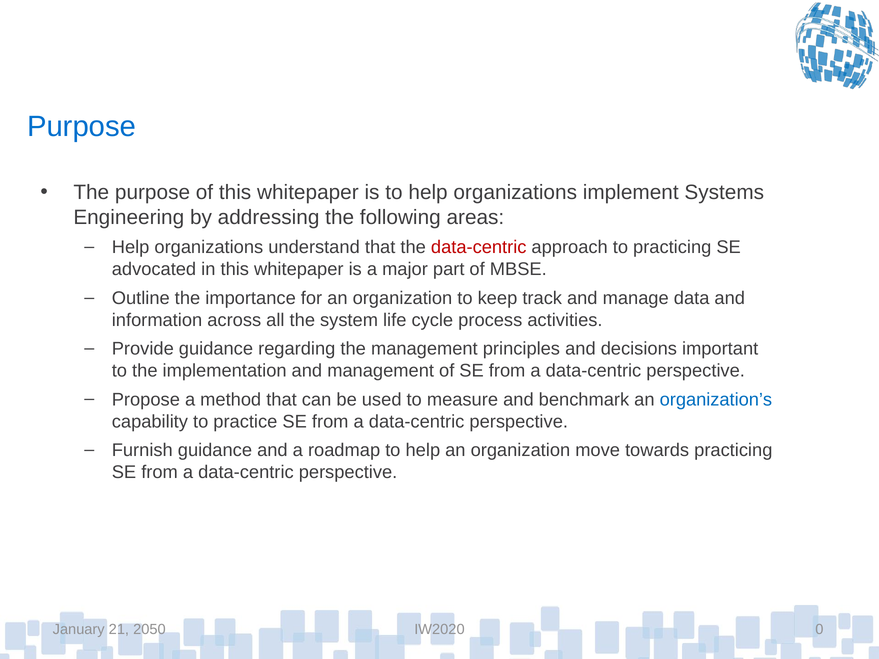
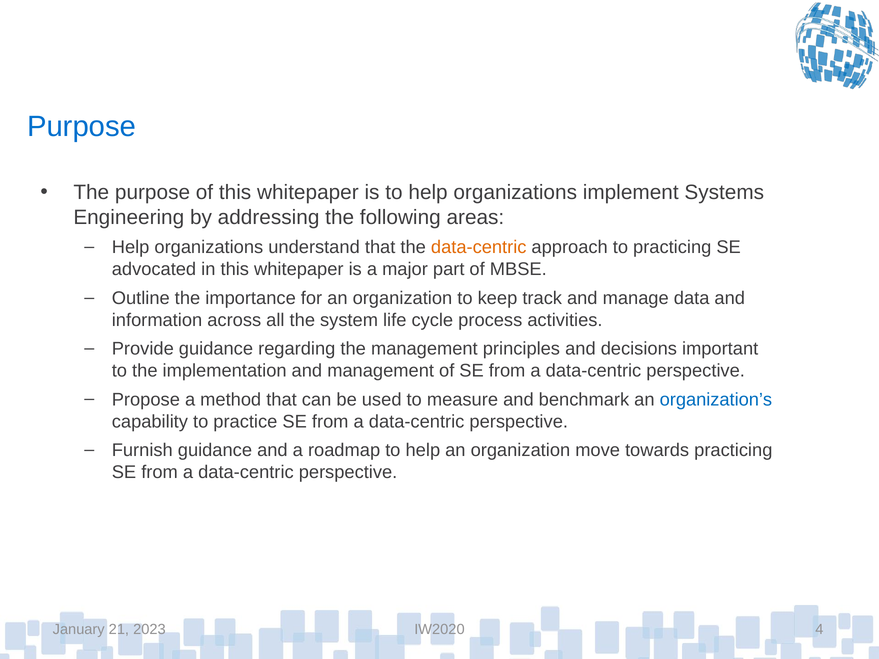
data-centric at (479, 248) colour: red -> orange
2050: 2050 -> 2023
0: 0 -> 4
